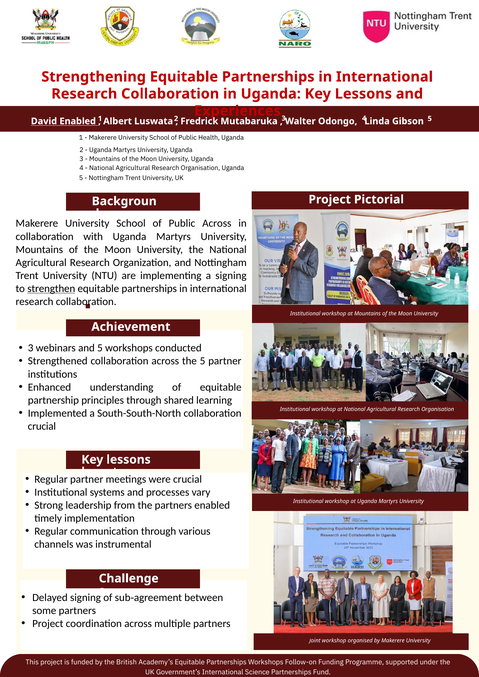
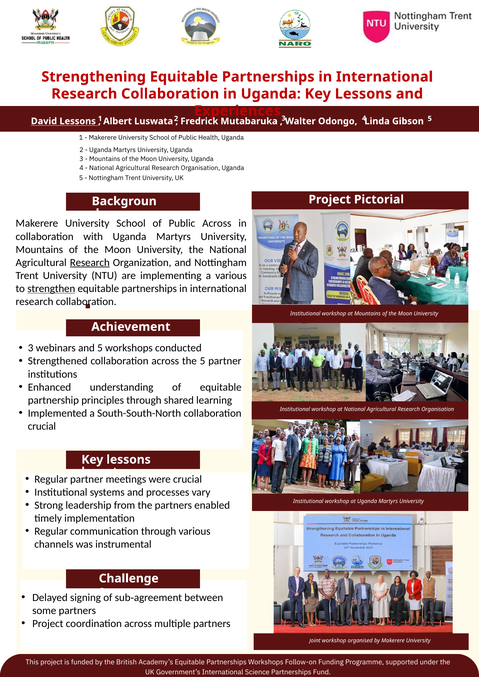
David Enabled: Enabled -> Lessons
Research at (90, 263) underline: none -> present
a signing: signing -> various
